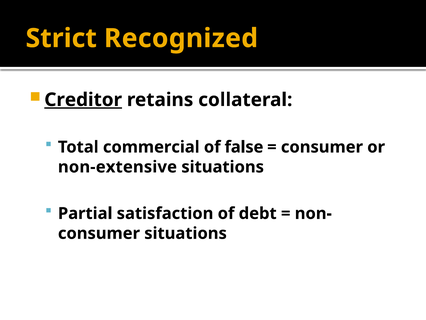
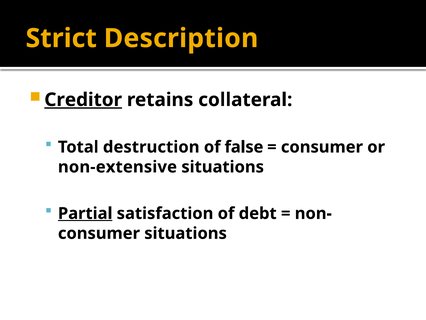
Recognized: Recognized -> Description
commercial: commercial -> destruction
Partial underline: none -> present
